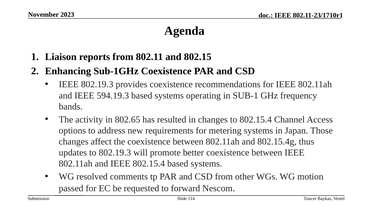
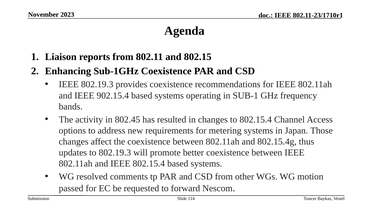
594.19.3: 594.19.3 -> 902.15.4
802.65: 802.65 -> 802.45
